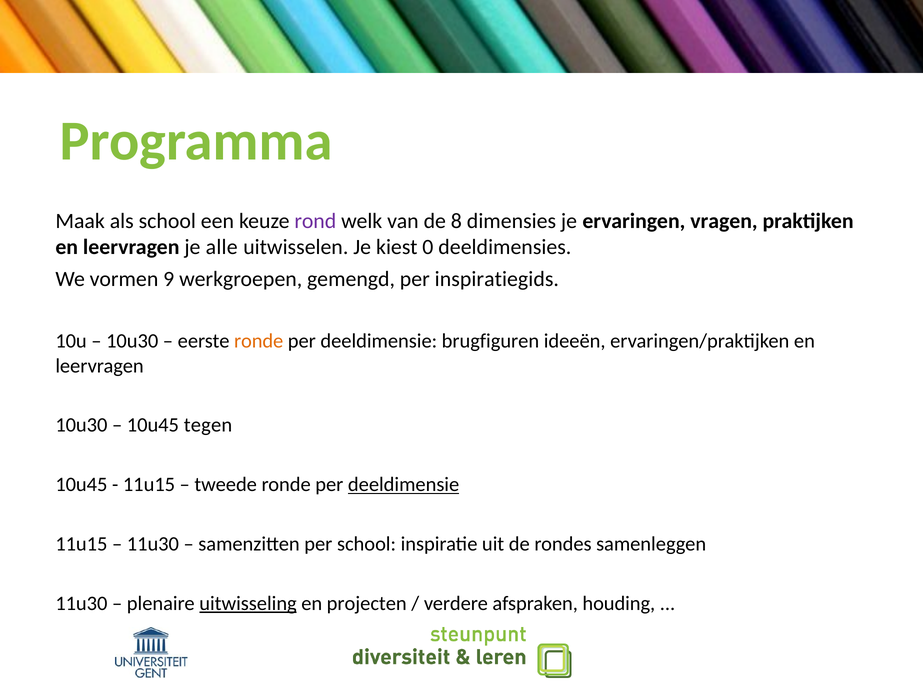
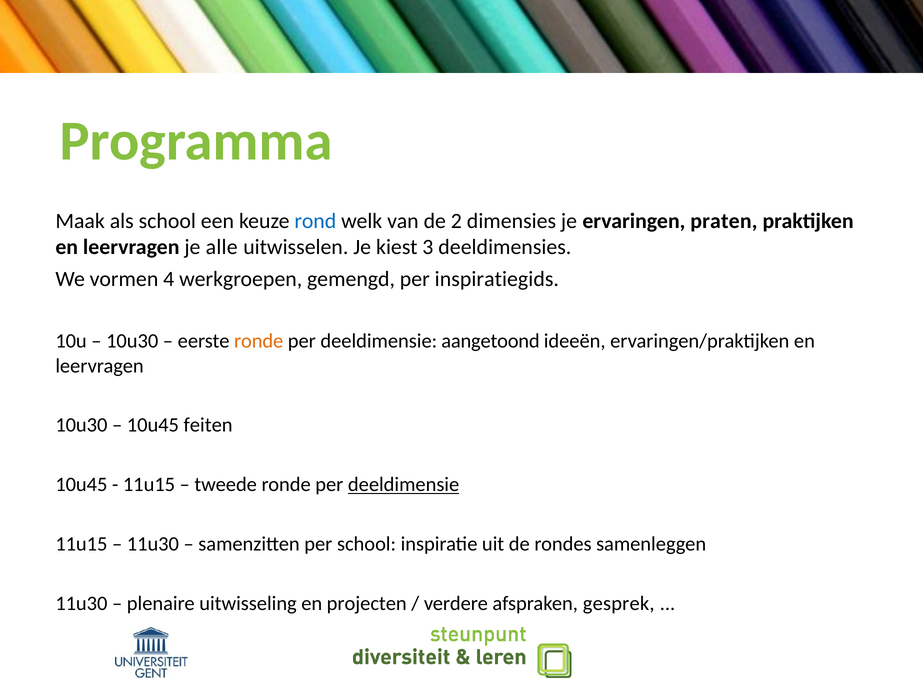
rond colour: purple -> blue
8: 8 -> 2
vragen: vragen -> praten
0: 0 -> 3
9: 9 -> 4
brugfiguren: brugfiguren -> aangetoond
tegen: tegen -> feiten
uitwisseling underline: present -> none
houding: houding -> gesprek
